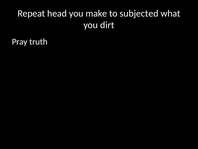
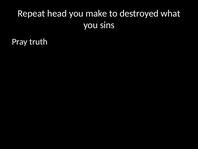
subjected: subjected -> destroyed
dirt: dirt -> sins
